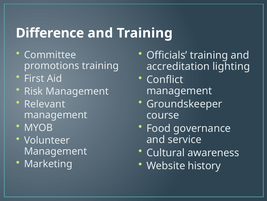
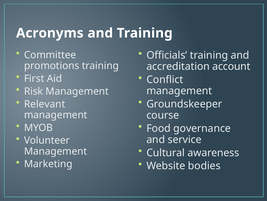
Difference: Difference -> Acronyms
lighting: lighting -> account
history: history -> bodies
